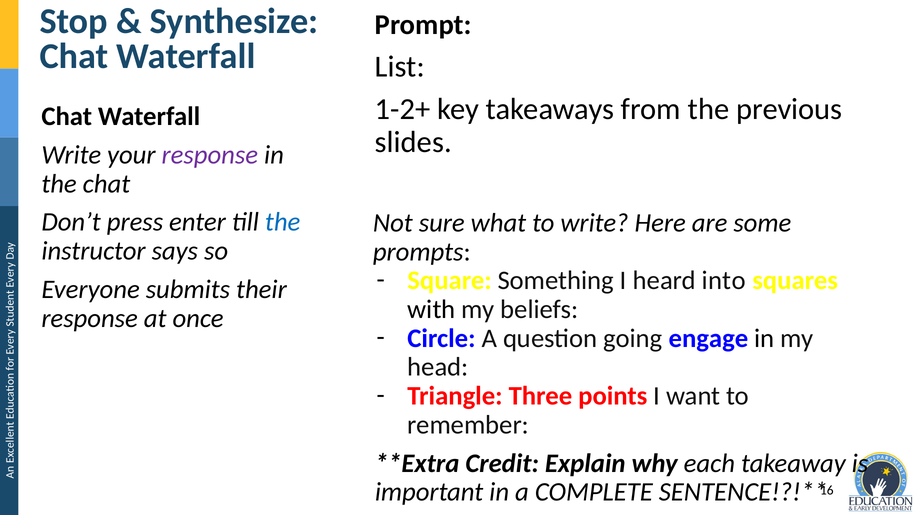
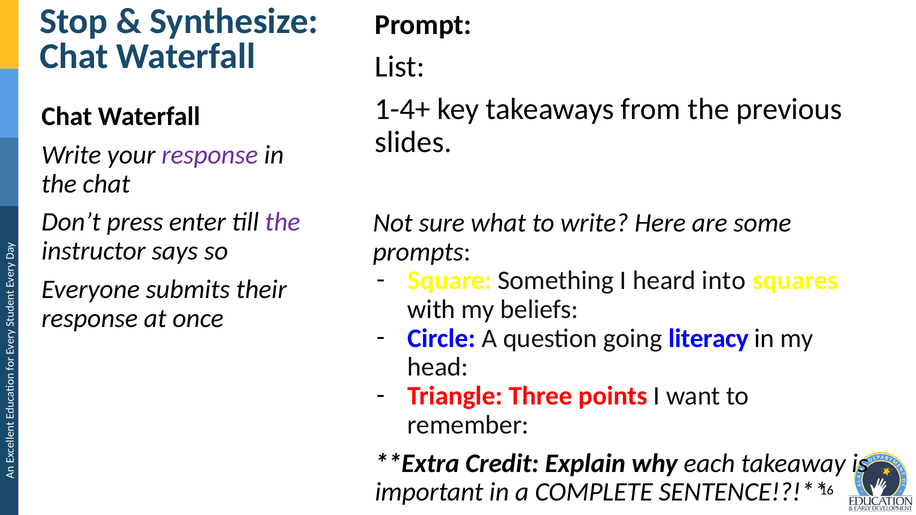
1-2+: 1-2+ -> 1-4+
the at (283, 222) colour: blue -> purple
engage: engage -> literacy
